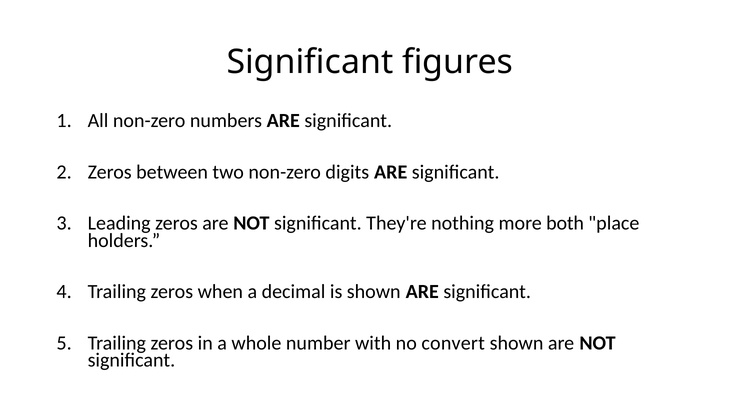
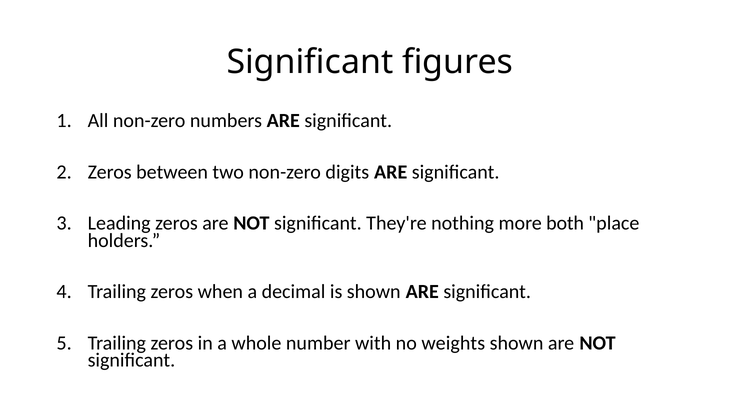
convert: convert -> weights
